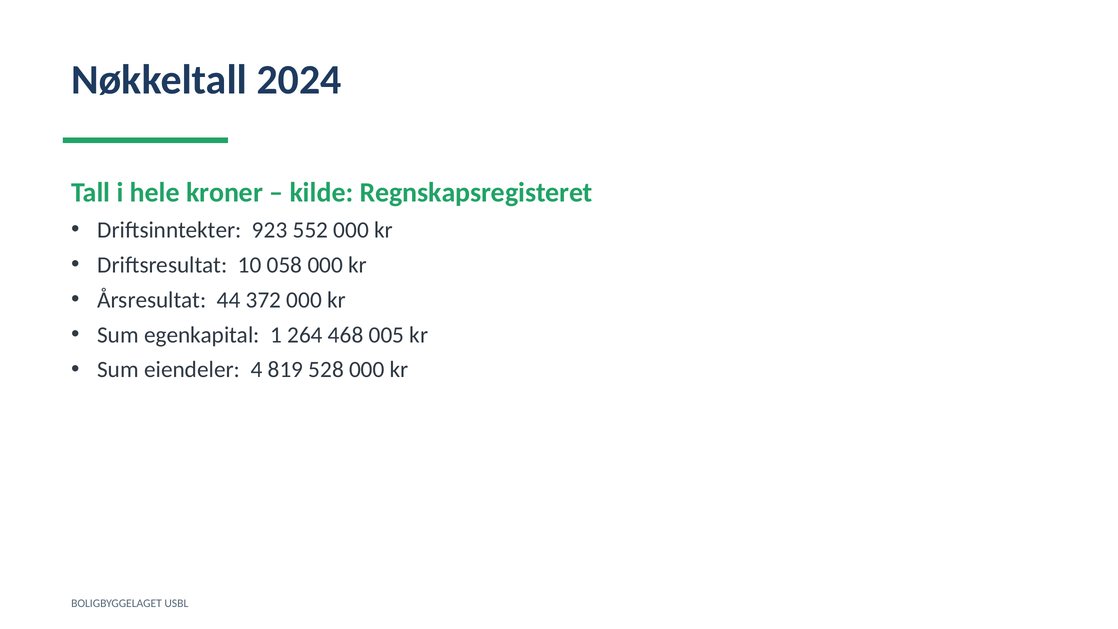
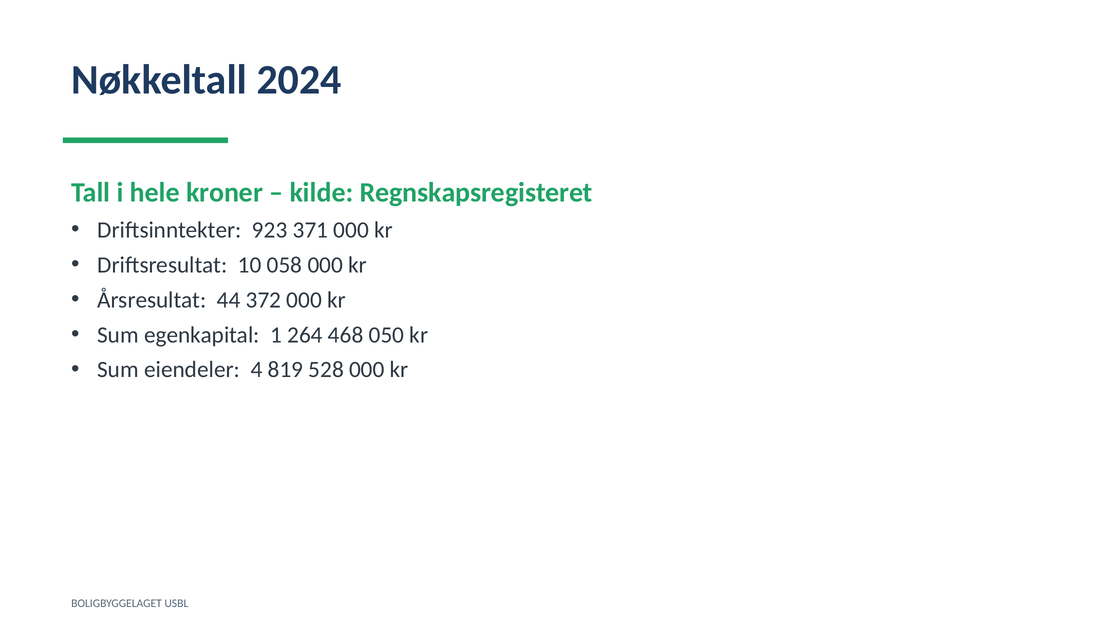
552: 552 -> 371
005: 005 -> 050
